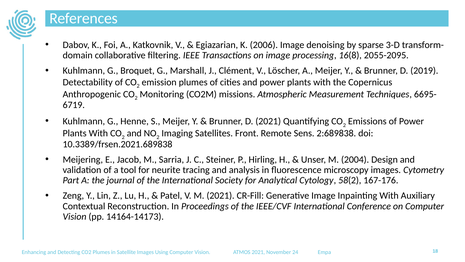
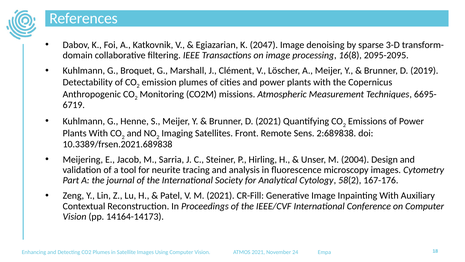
2006: 2006 -> 2047
2055-2095: 2055-2095 -> 2095-2095
